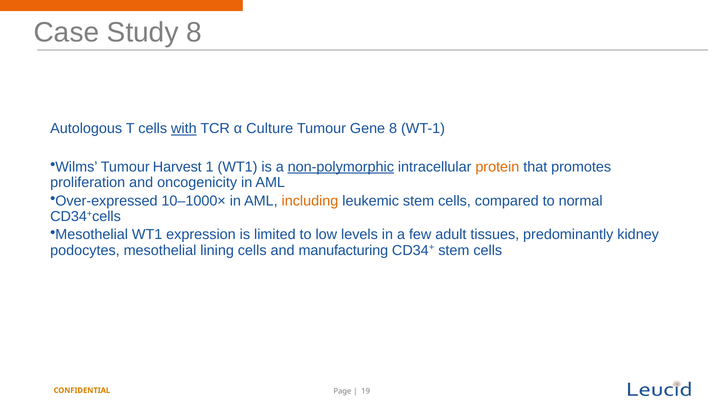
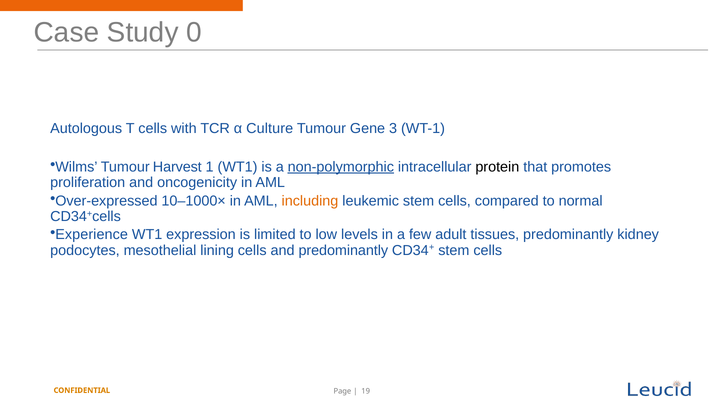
Study 8: 8 -> 0
with underline: present -> none
Gene 8: 8 -> 3
protein colour: orange -> black
Mesothelial at (92, 234): Mesothelial -> Experience
and manufacturing: manufacturing -> predominantly
